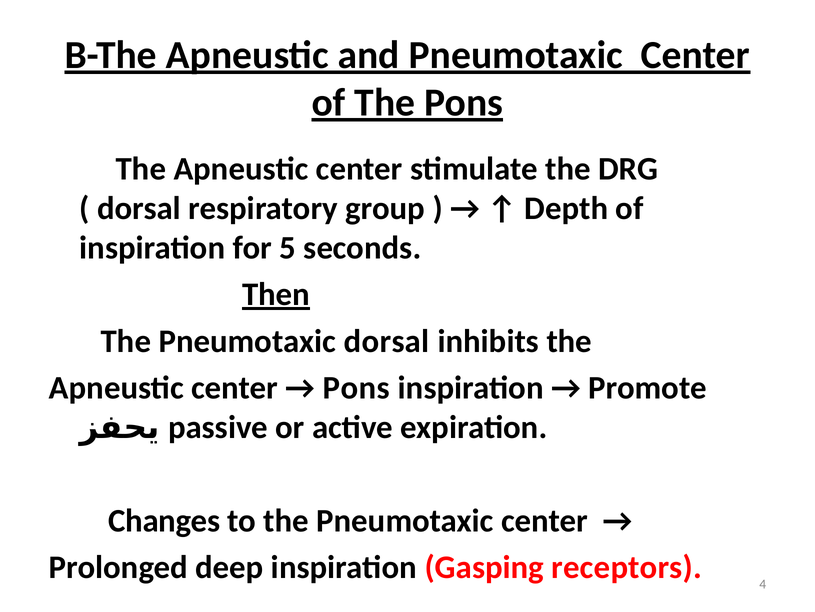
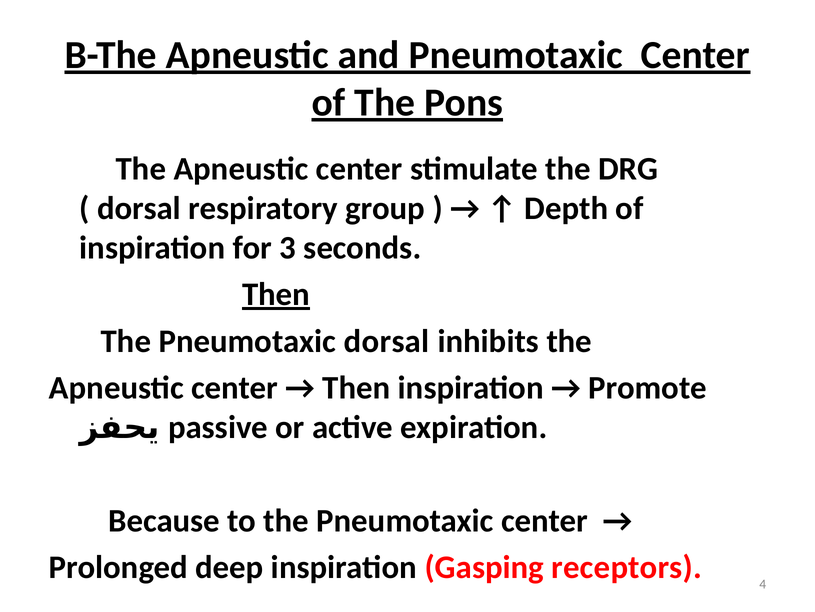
5: 5 -> 3
Pons at (356, 387): Pons -> Then
Changes: Changes -> Because
